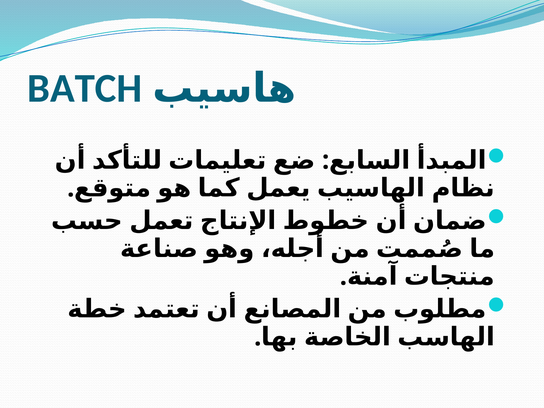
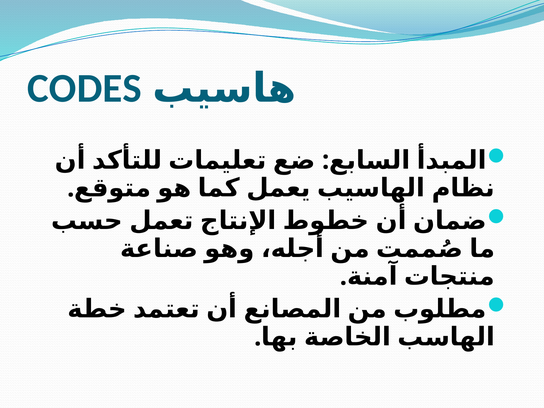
BATCH: BATCH -> CODES
